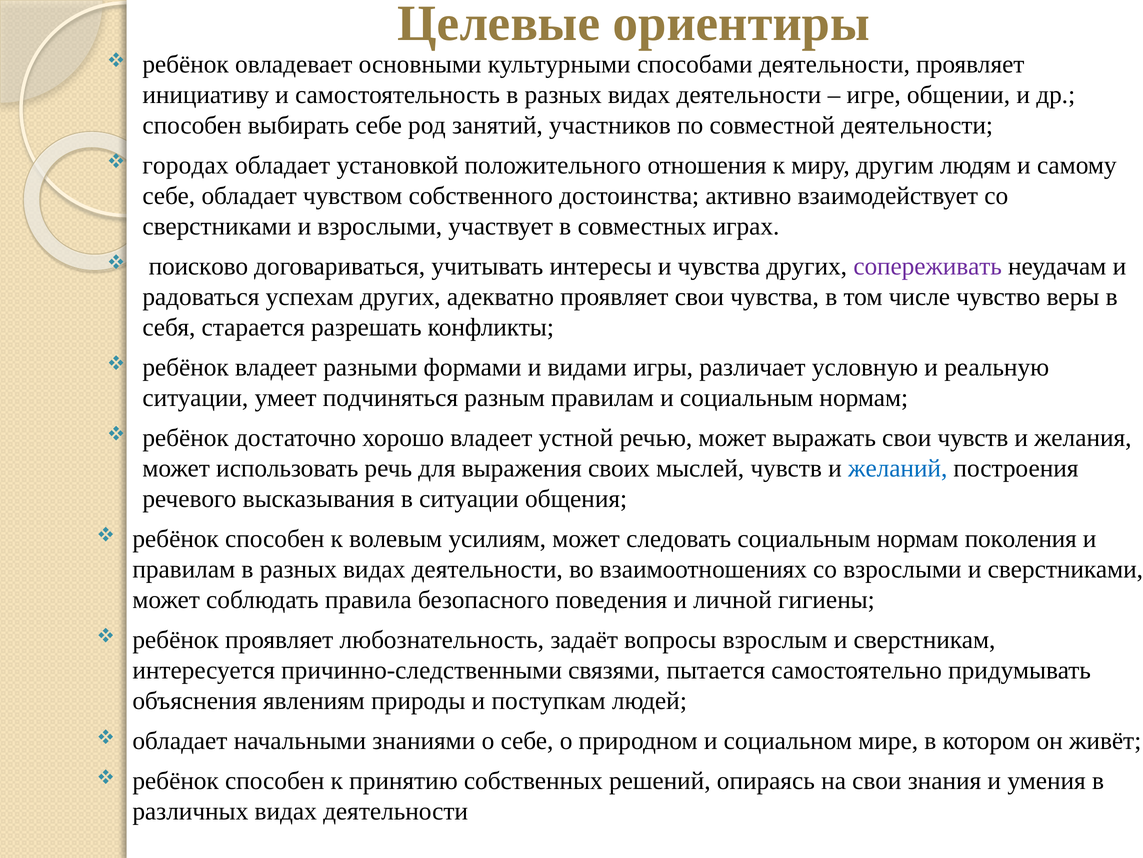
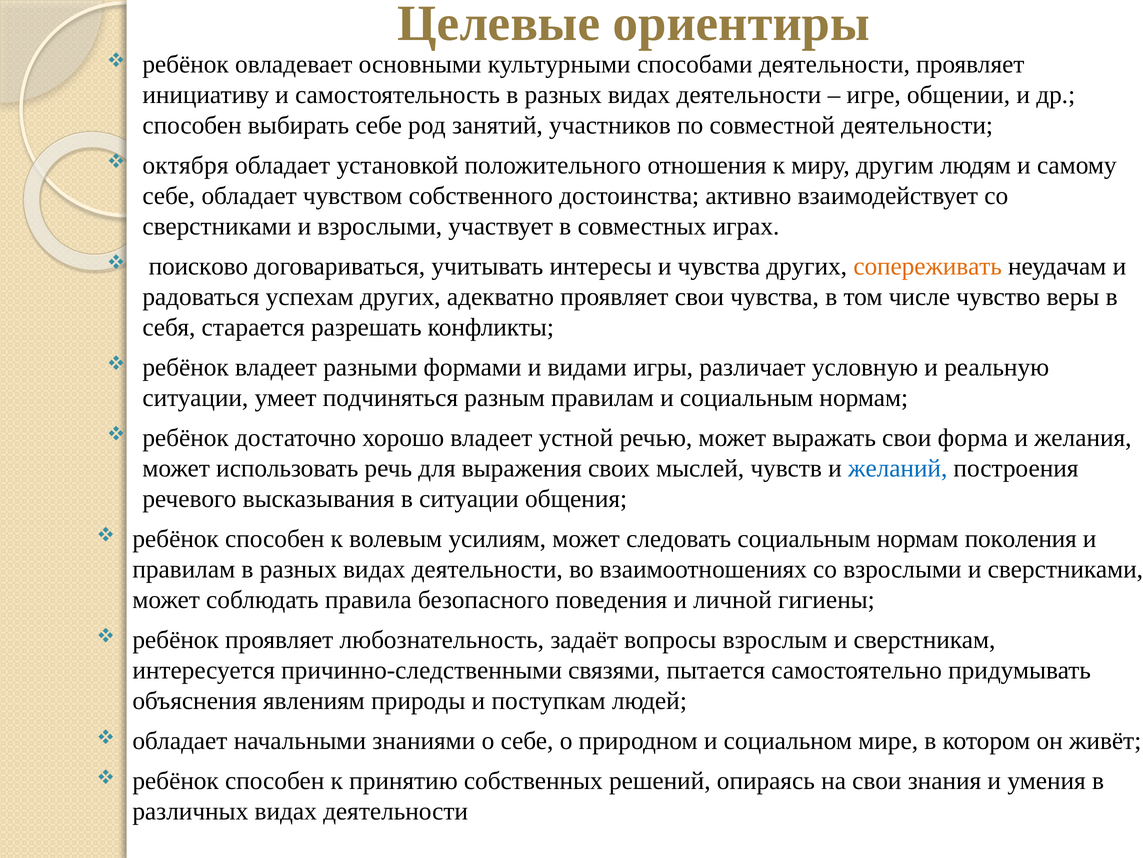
городах: городах -> октября
сопереживать colour: purple -> orange
свои чувств: чувств -> форма
